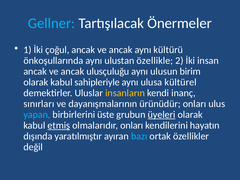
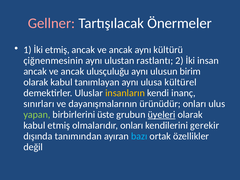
Gellner colour: light blue -> pink
İki çoğul: çoğul -> etmiş
önkoşullarında: önkoşullarında -> çiğnenmesinin
özellikle: özellikle -> rastlantı
sahipleriyle: sahipleriyle -> tanımlayan
yapan colour: light blue -> light green
etmiş at (59, 125) underline: present -> none
hayatın: hayatın -> gerekir
yaratılmıştır: yaratılmıştır -> tanımından
